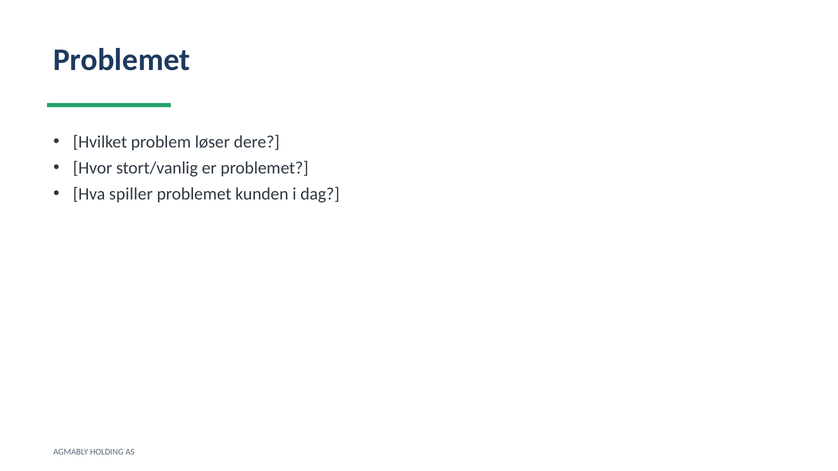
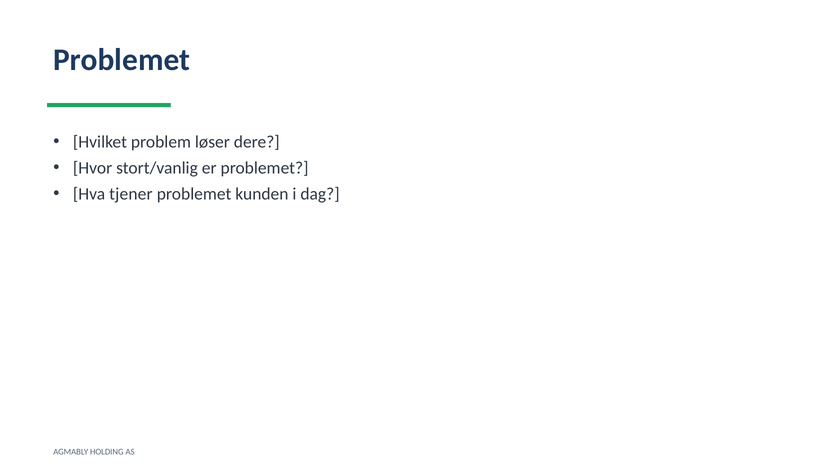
spiller: spiller -> tjener
